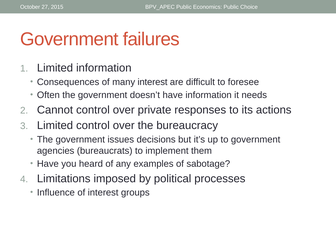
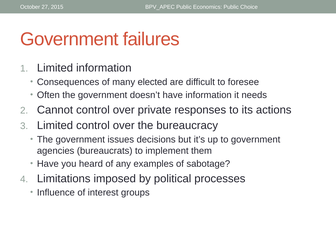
many interest: interest -> elected
